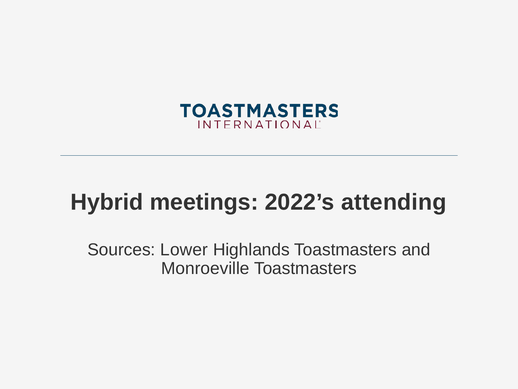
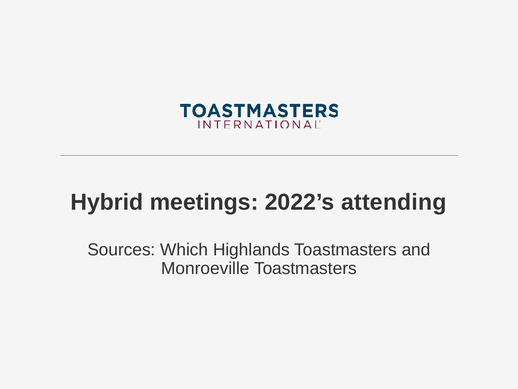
Lower: Lower -> Which
